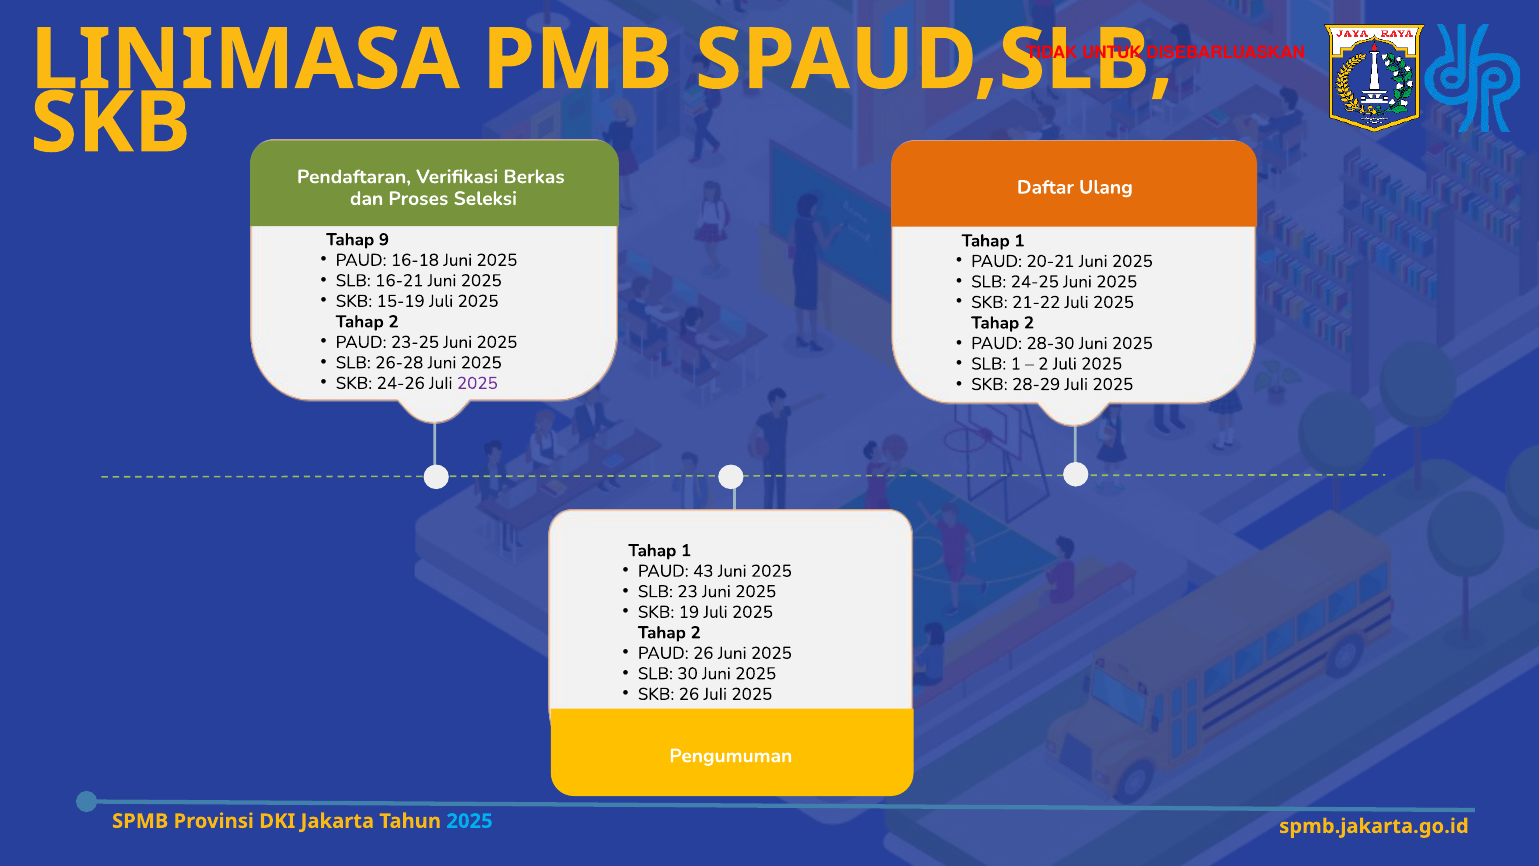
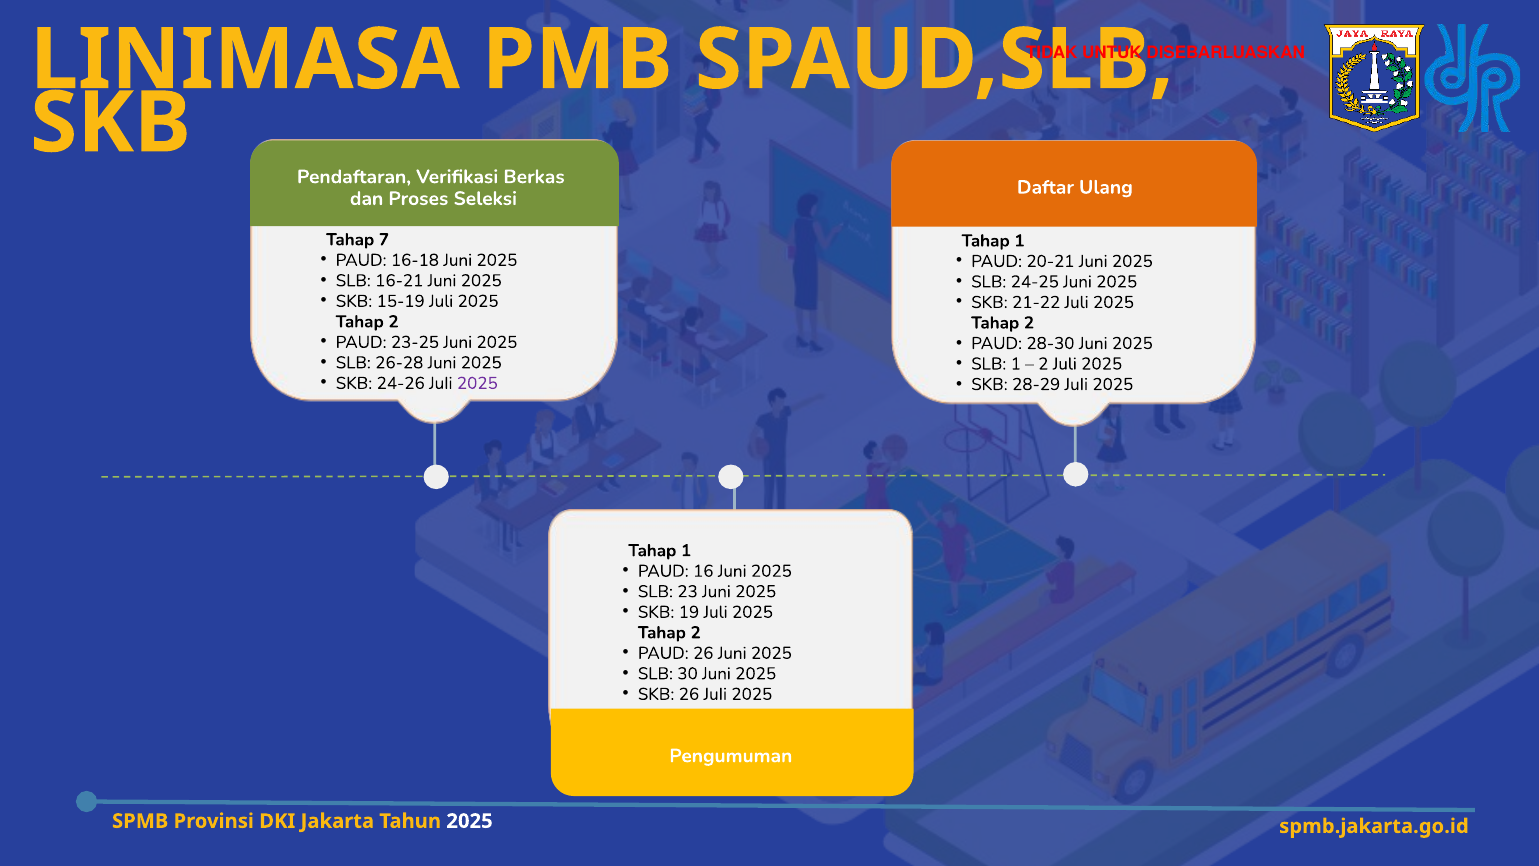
9: 9 -> 7
43: 43 -> 16
2025 at (470, 821) colour: light blue -> white
